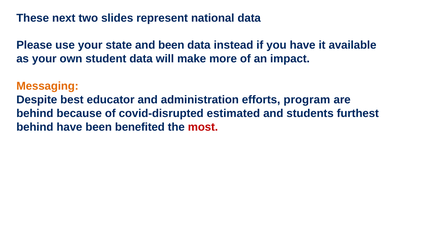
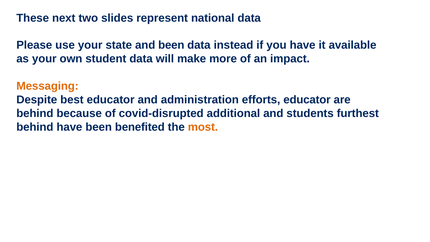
efforts program: program -> educator
estimated: estimated -> additional
most colour: red -> orange
